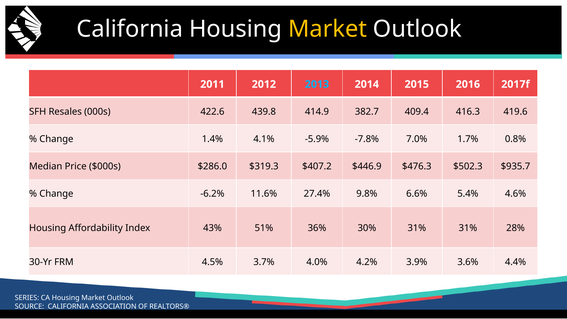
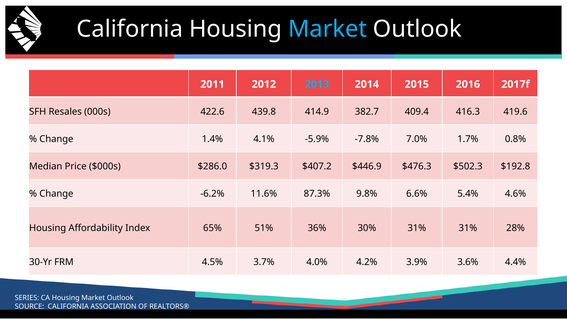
Market at (327, 29) colour: yellow -> light blue
$935.7: $935.7 -> $192.8
27.4%: 27.4% -> 87.3%
43%: 43% -> 65%
